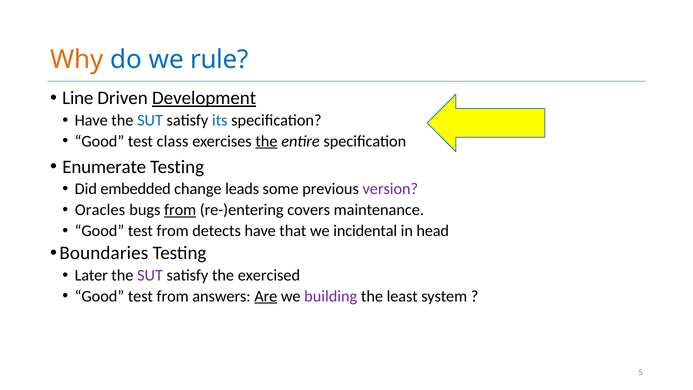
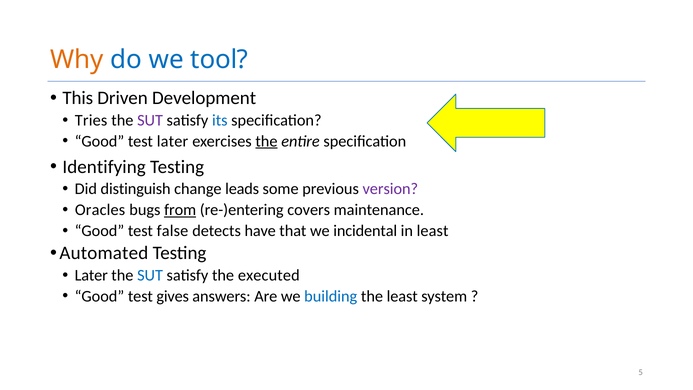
rule: rule -> tool
Line: Line -> This
Development underline: present -> none
Have at (91, 120): Have -> Tries
SUT at (150, 120) colour: blue -> purple
test class: class -> later
Enumerate: Enumerate -> Identifying
embedded: embedded -> distinguish
from at (173, 231): from -> false
in head: head -> least
Boundaries: Boundaries -> Automated
SUT at (150, 275) colour: purple -> blue
exercised: exercised -> executed
from at (173, 296): from -> gives
Are underline: present -> none
building colour: purple -> blue
